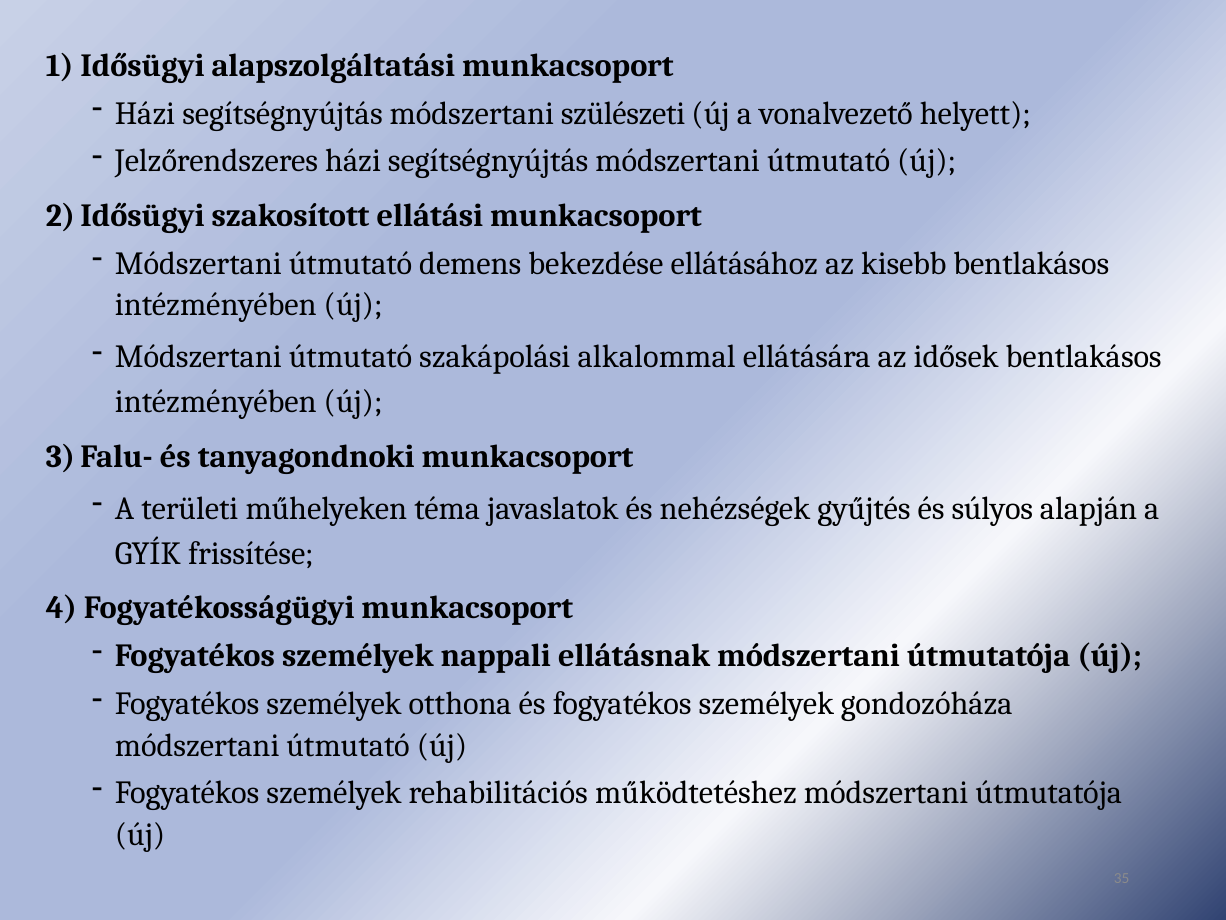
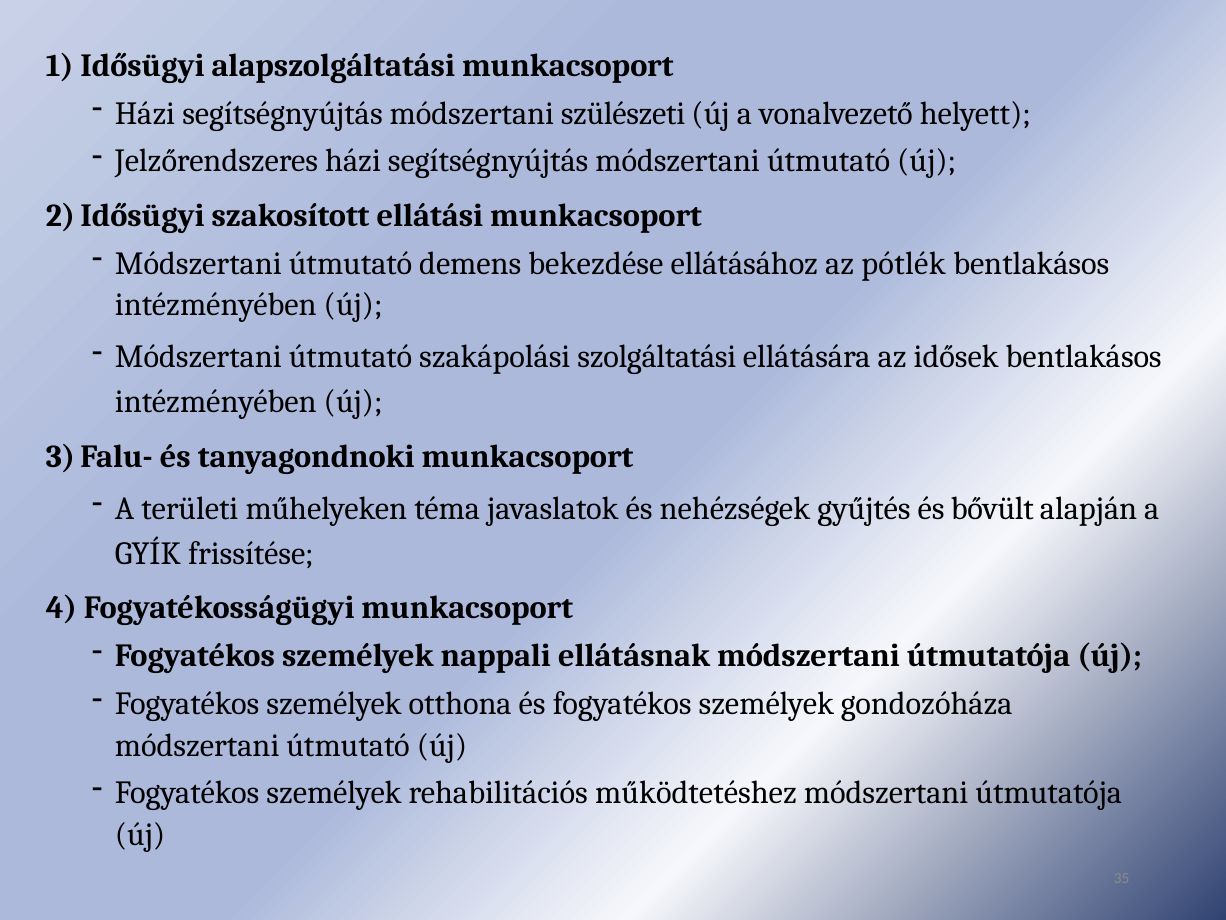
kisebb: kisebb -> pótlék
alkalommal: alkalommal -> szolgáltatási
súlyos: súlyos -> bővült
